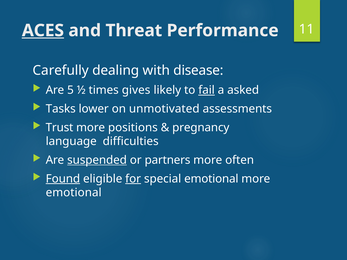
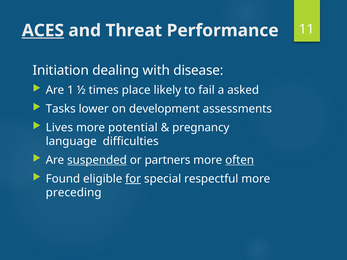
Carefully: Carefully -> Initiation
5: 5 -> 1
gives: gives -> place
fail underline: present -> none
unmotivated: unmotivated -> development
Trust: Trust -> Lives
positions: positions -> potential
often underline: none -> present
Found underline: present -> none
special emotional: emotional -> respectful
emotional at (74, 193): emotional -> preceding
